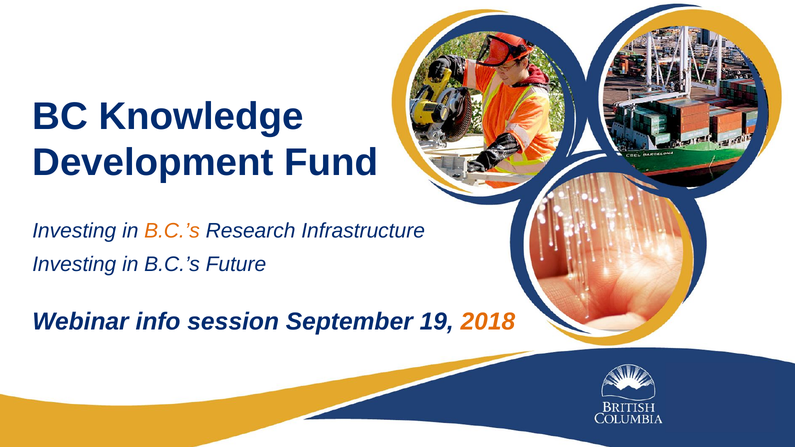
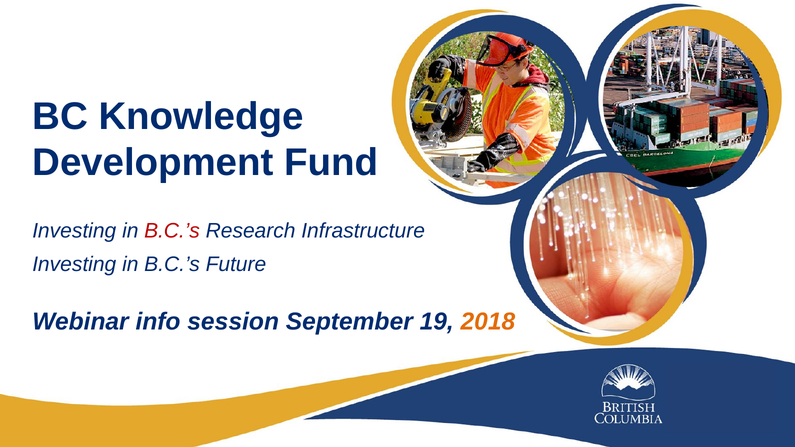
B.C.’s at (172, 231) colour: orange -> red
